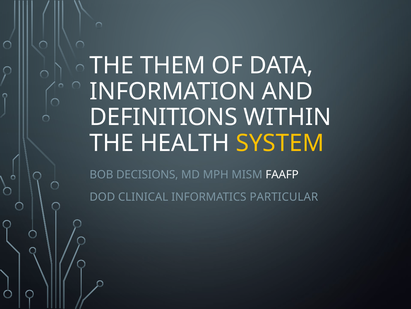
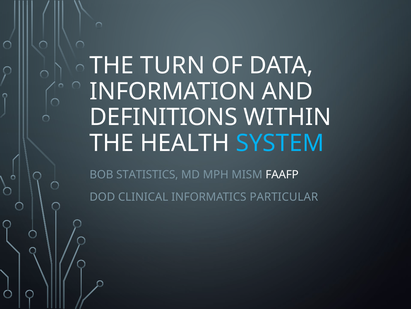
THEM: THEM -> TURN
SYSTEM colour: yellow -> light blue
DECISIONS: DECISIONS -> STATISTICS
